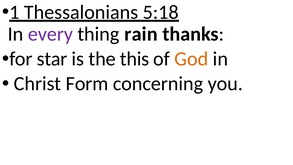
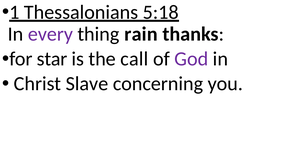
this: this -> call
God colour: orange -> purple
Form: Form -> Slave
